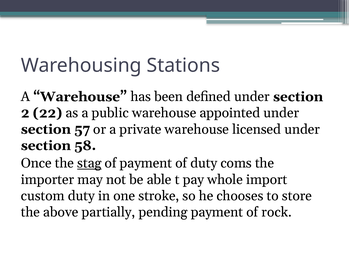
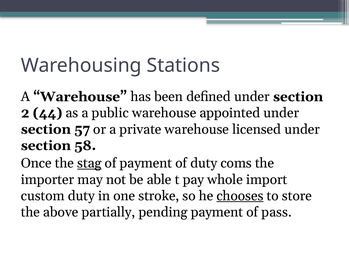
22: 22 -> 44
chooses underline: none -> present
rock: rock -> pass
